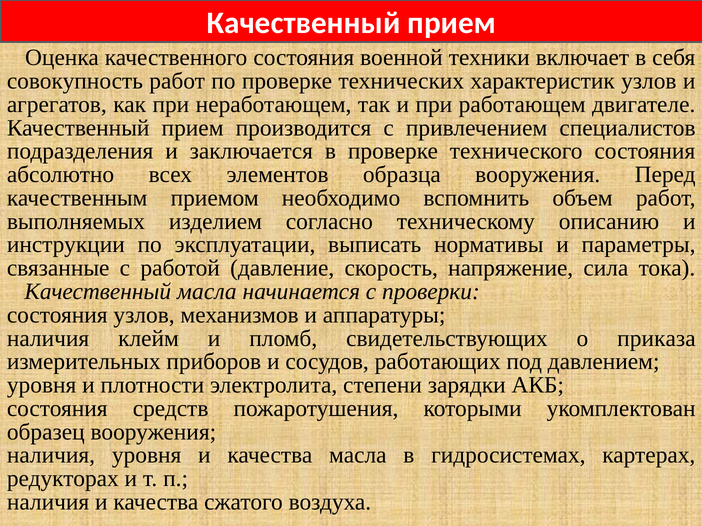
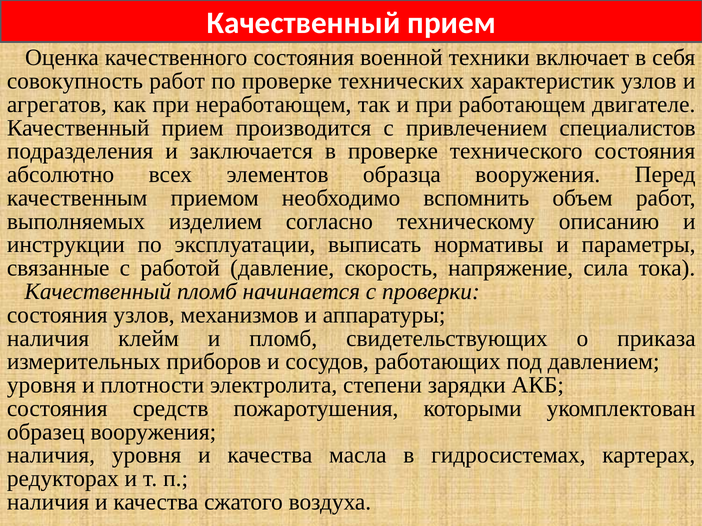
Качественный масла: масла -> пломб
